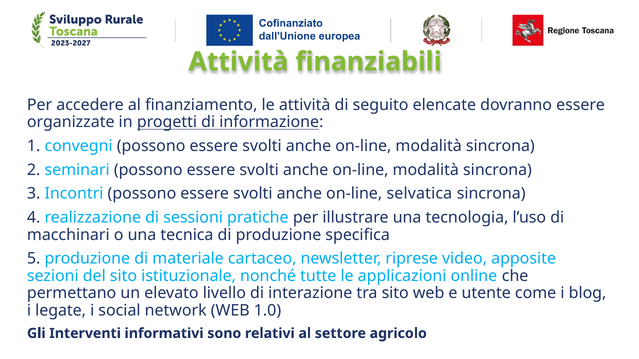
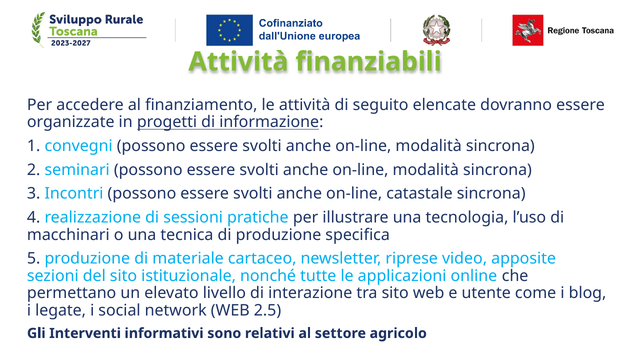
selvatica: selvatica -> catastale
1.0: 1.0 -> 2.5
